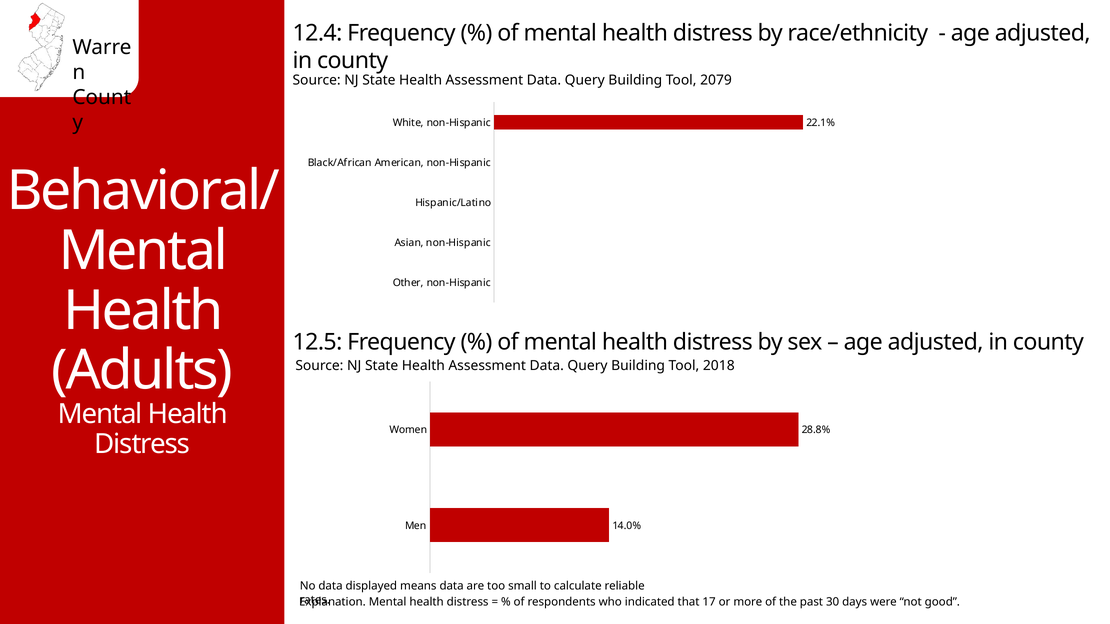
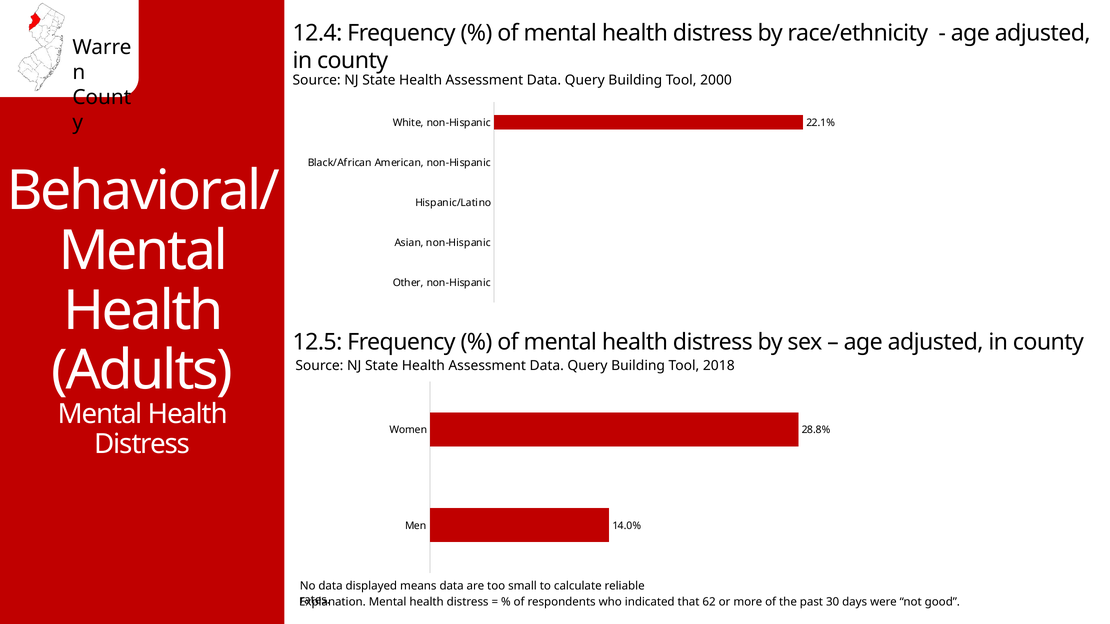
2079: 2079 -> 2000
17: 17 -> 62
